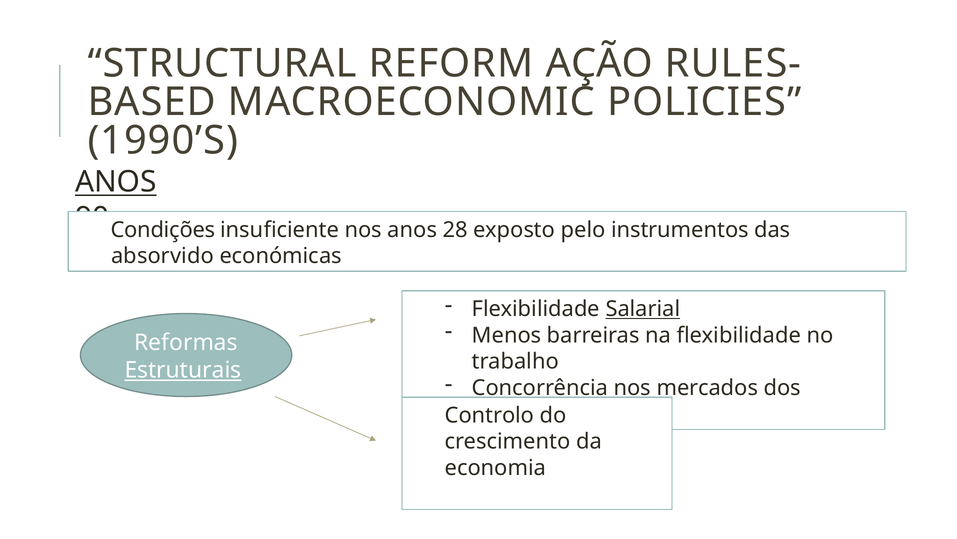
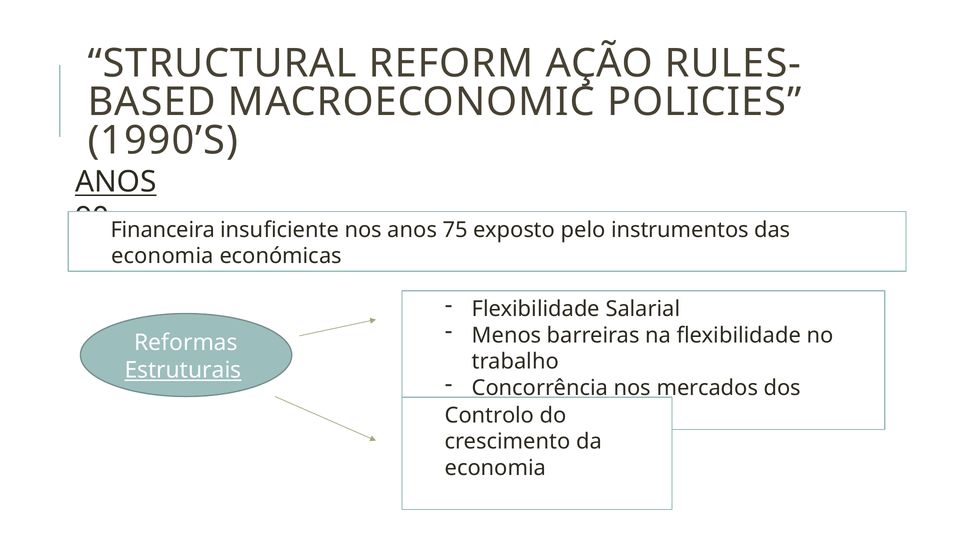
Condições: Condições -> Financeira
28: 28 -> 75
absorvido at (162, 256): absorvido -> economia
Salarial underline: present -> none
